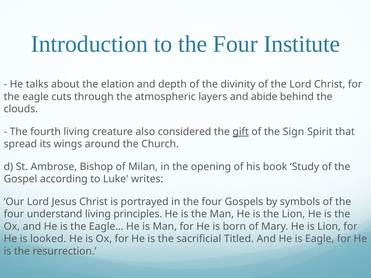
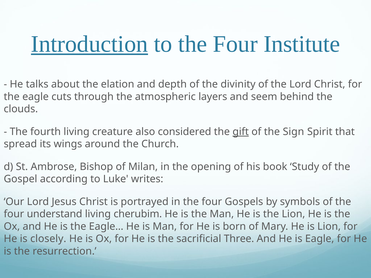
Introduction underline: none -> present
abide: abide -> seem
principles: principles -> cherubim
looked: looked -> closely
Titled: Titled -> Three
